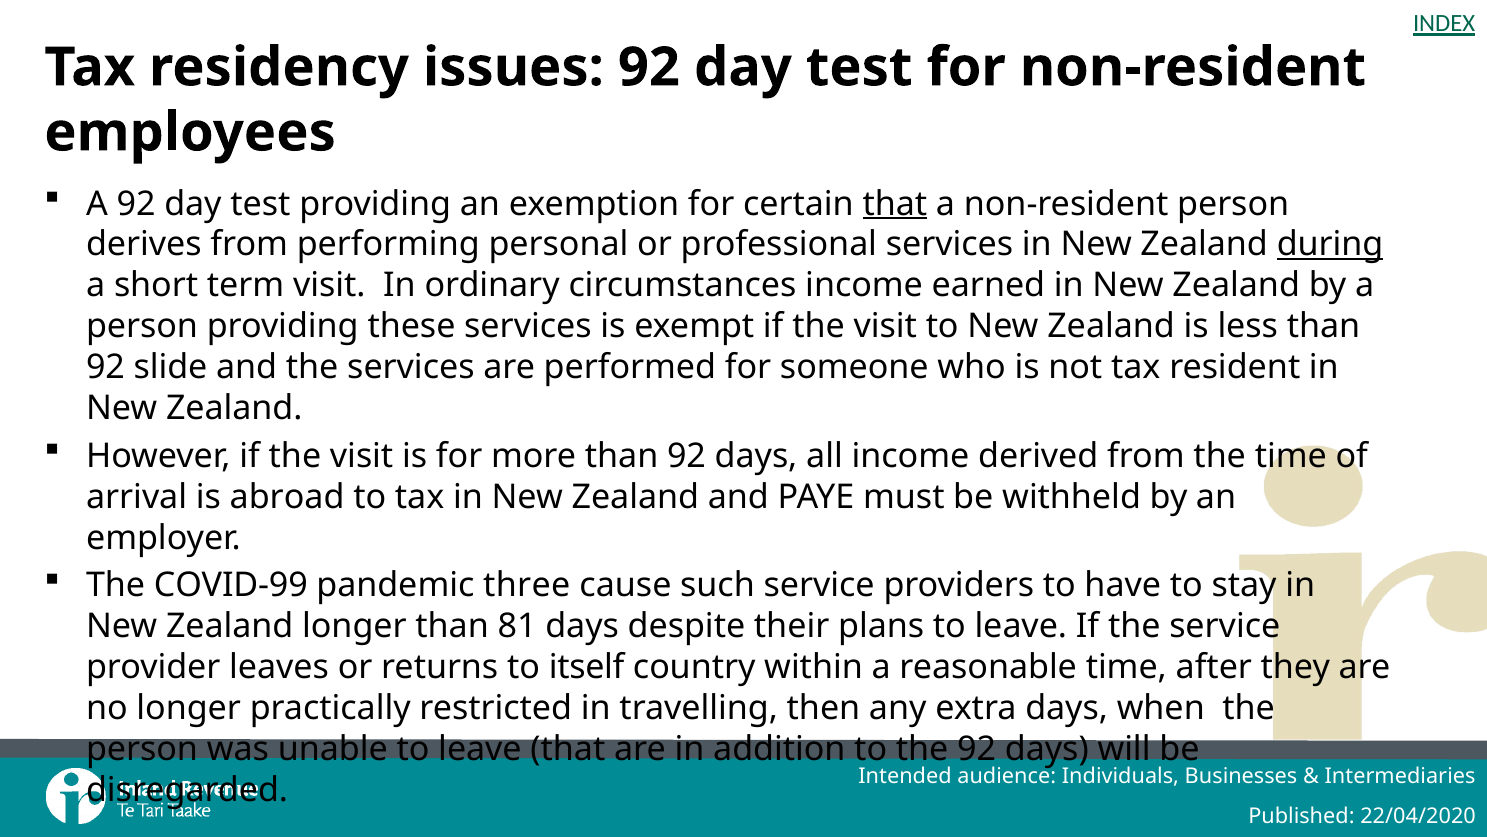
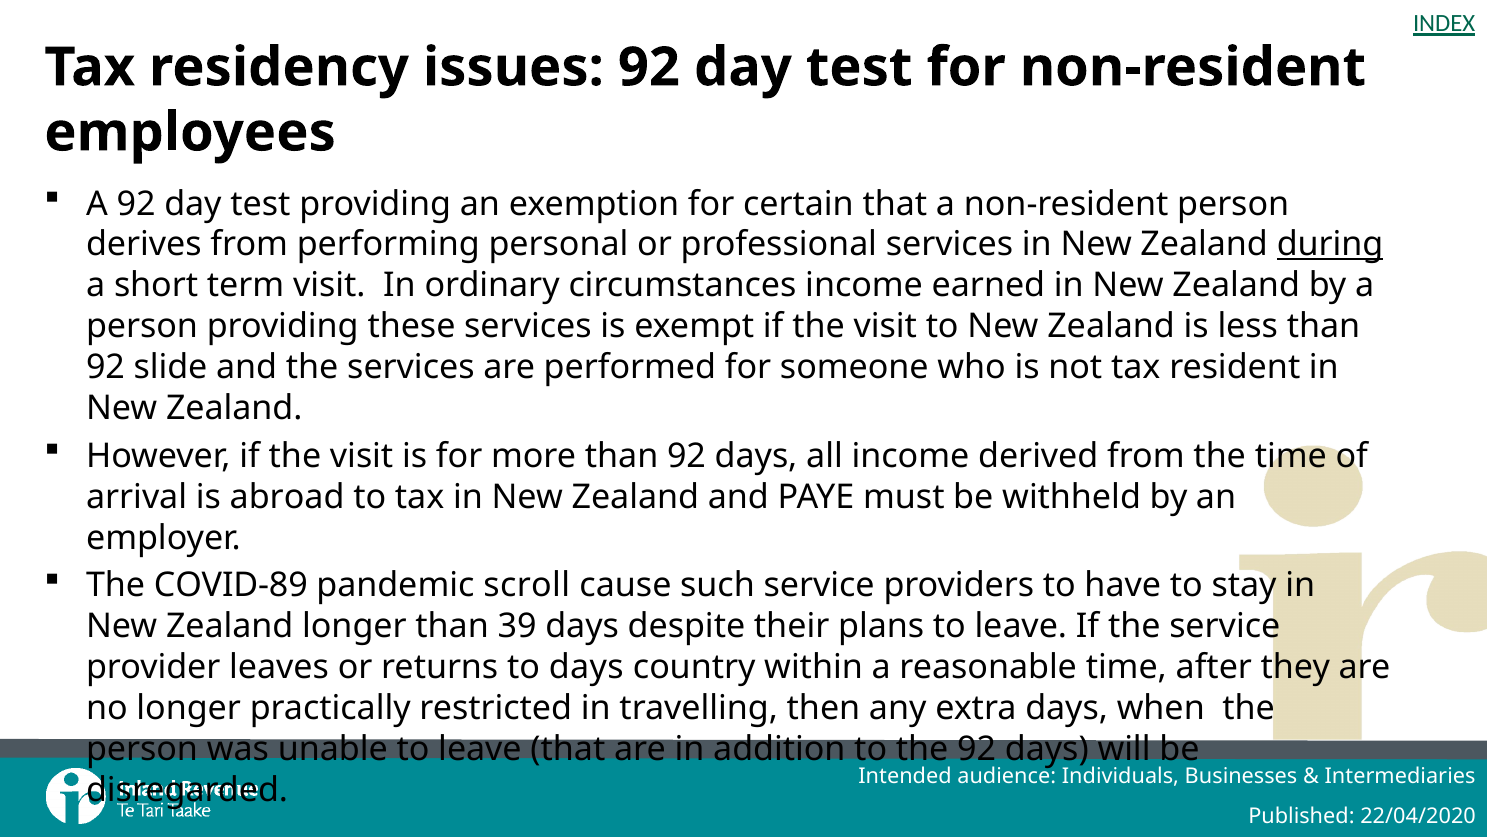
that at (895, 204) underline: present -> none
COVID-99: COVID-99 -> COVID-89
three: three -> scroll
81: 81 -> 39
to itself: itself -> days
